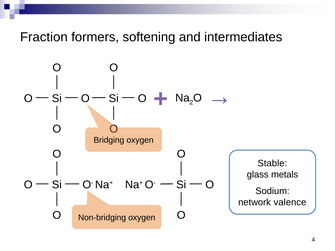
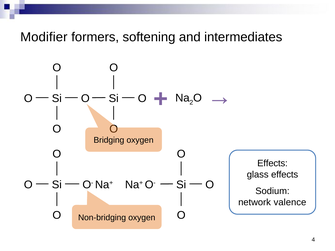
Fraction: Fraction -> Modifier
Stable at (272, 163): Stable -> Effects
glass metals: metals -> effects
